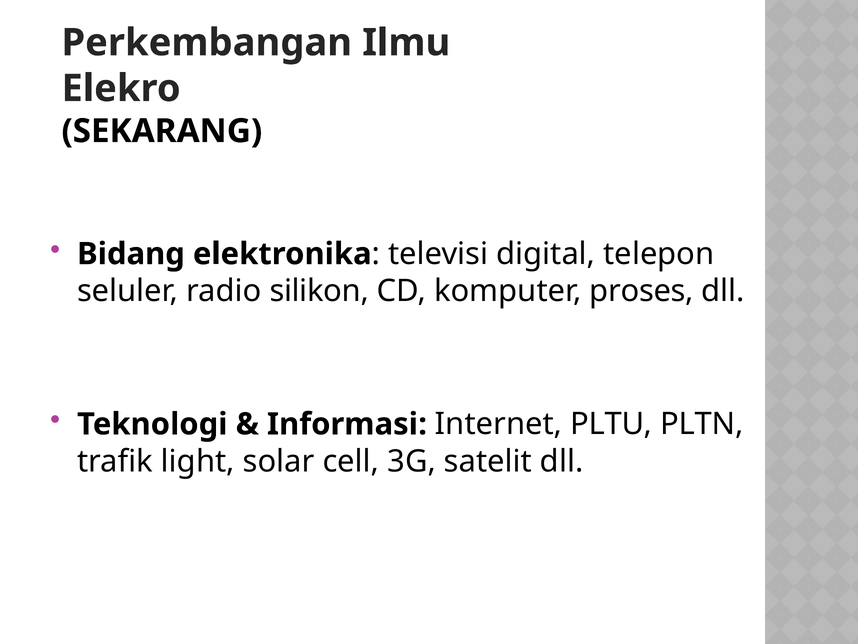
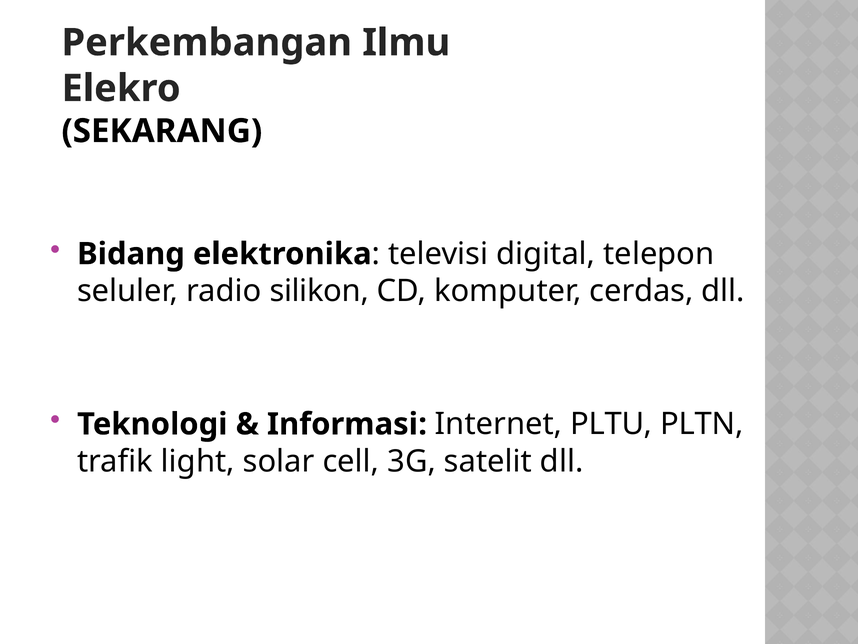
proses: proses -> cerdas
